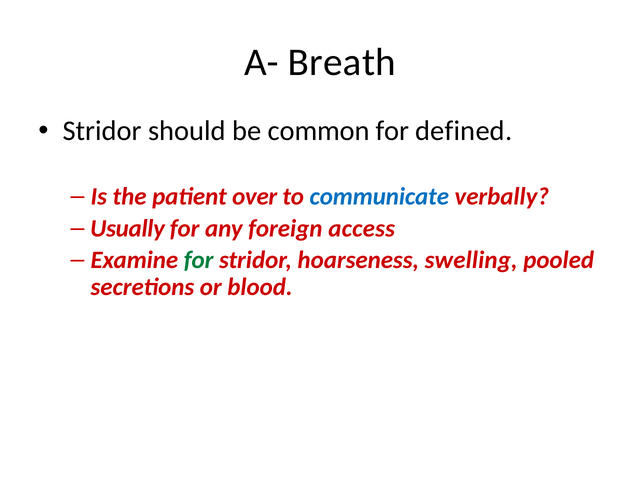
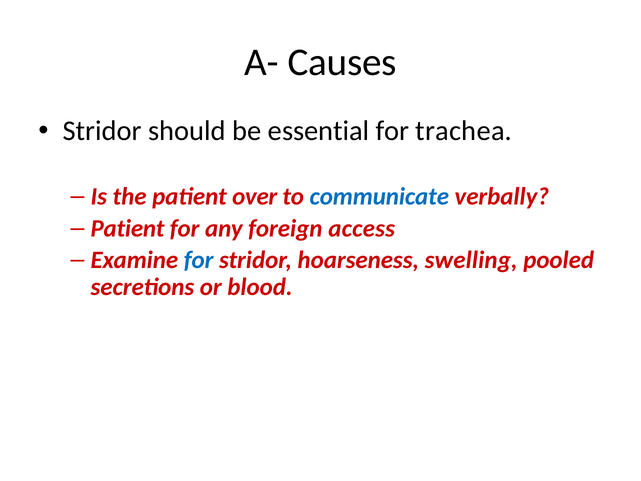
Breath: Breath -> Causes
common: common -> essential
defined: defined -> trachea
Usually at (128, 228): Usually -> Patient
for at (199, 260) colour: green -> blue
